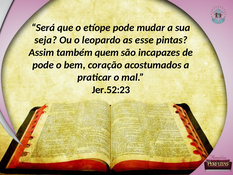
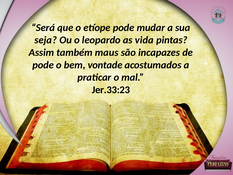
esse: esse -> vida
quem: quem -> maus
coração: coração -> vontade
Jer.52:23: Jer.52:23 -> Jer.33:23
